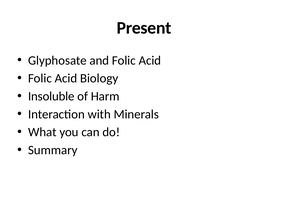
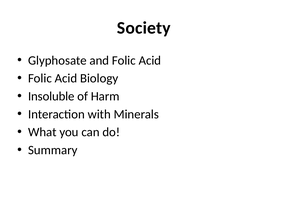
Present: Present -> Society
